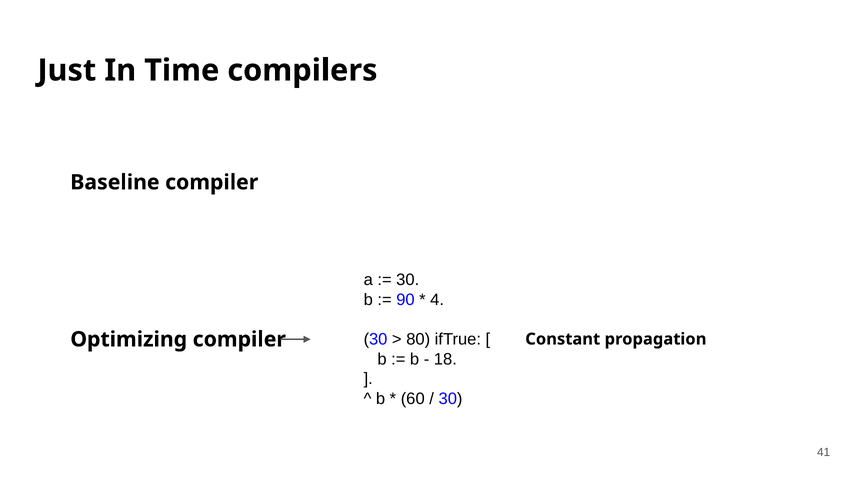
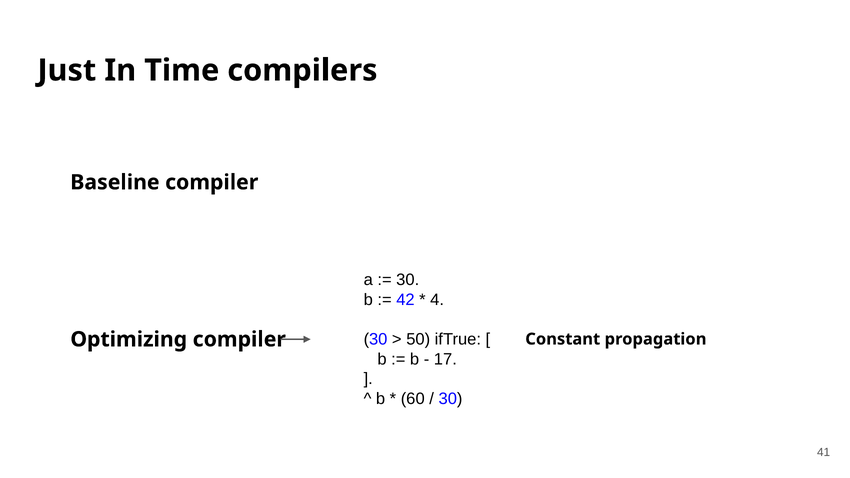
90: 90 -> 42
80: 80 -> 50
18: 18 -> 17
